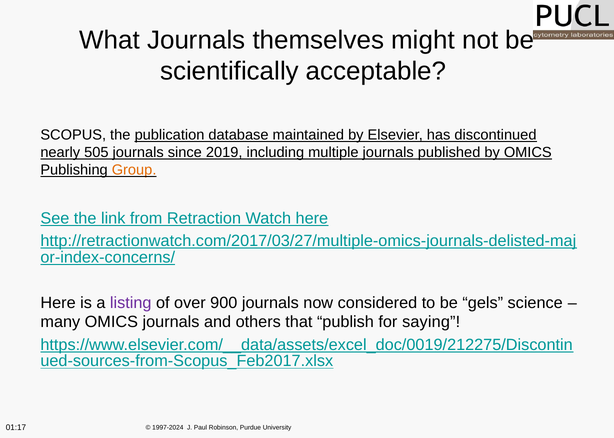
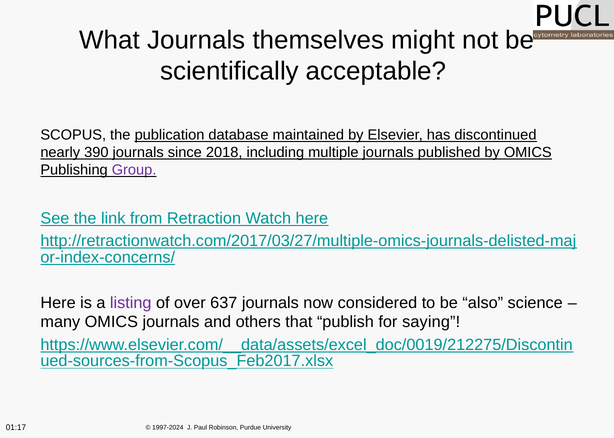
505: 505 -> 390
2019: 2019 -> 2018
Group colour: orange -> purple
900: 900 -> 637
gels: gels -> also
